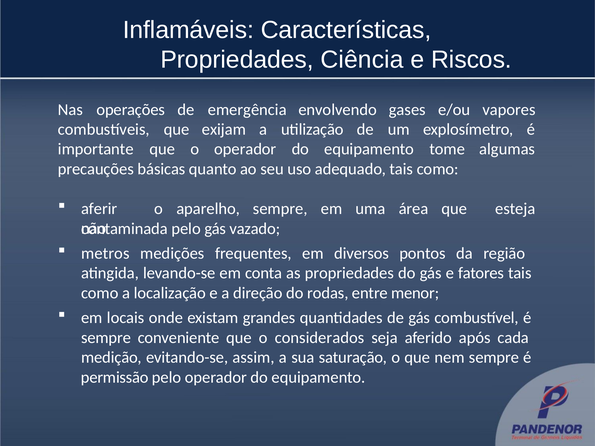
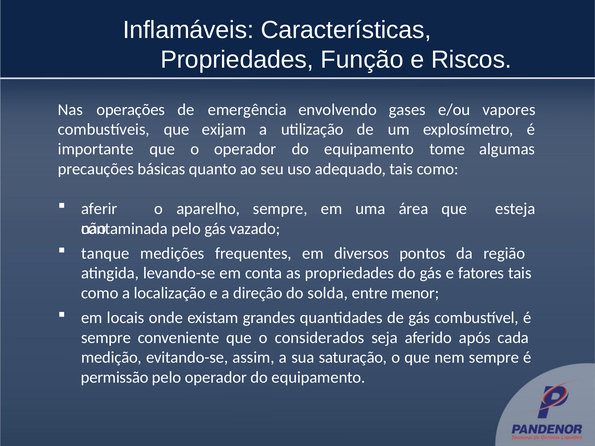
Ciência: Ciência -> Função
metros: metros -> tanque
rodas: rodas -> solda
